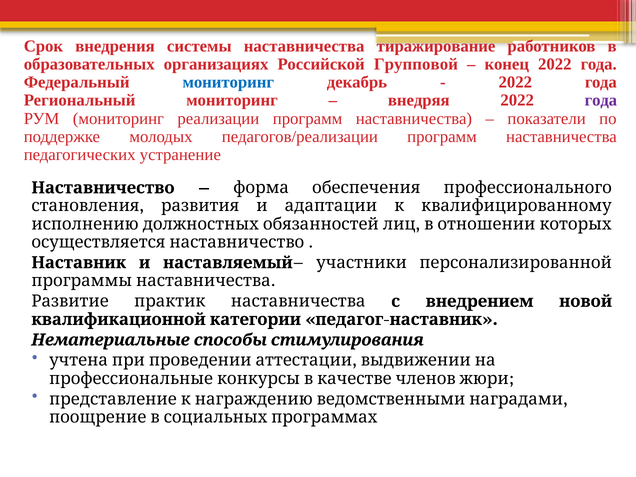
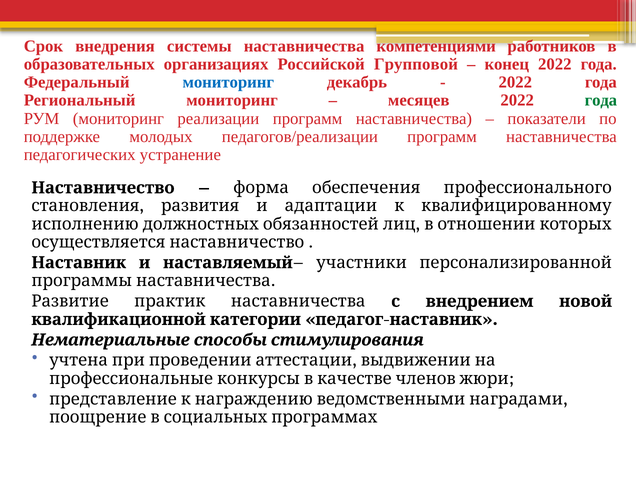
тиражирование: тиражирование -> компетенциями
внедряя: внедряя -> месяцев
года at (601, 100) colour: purple -> green
